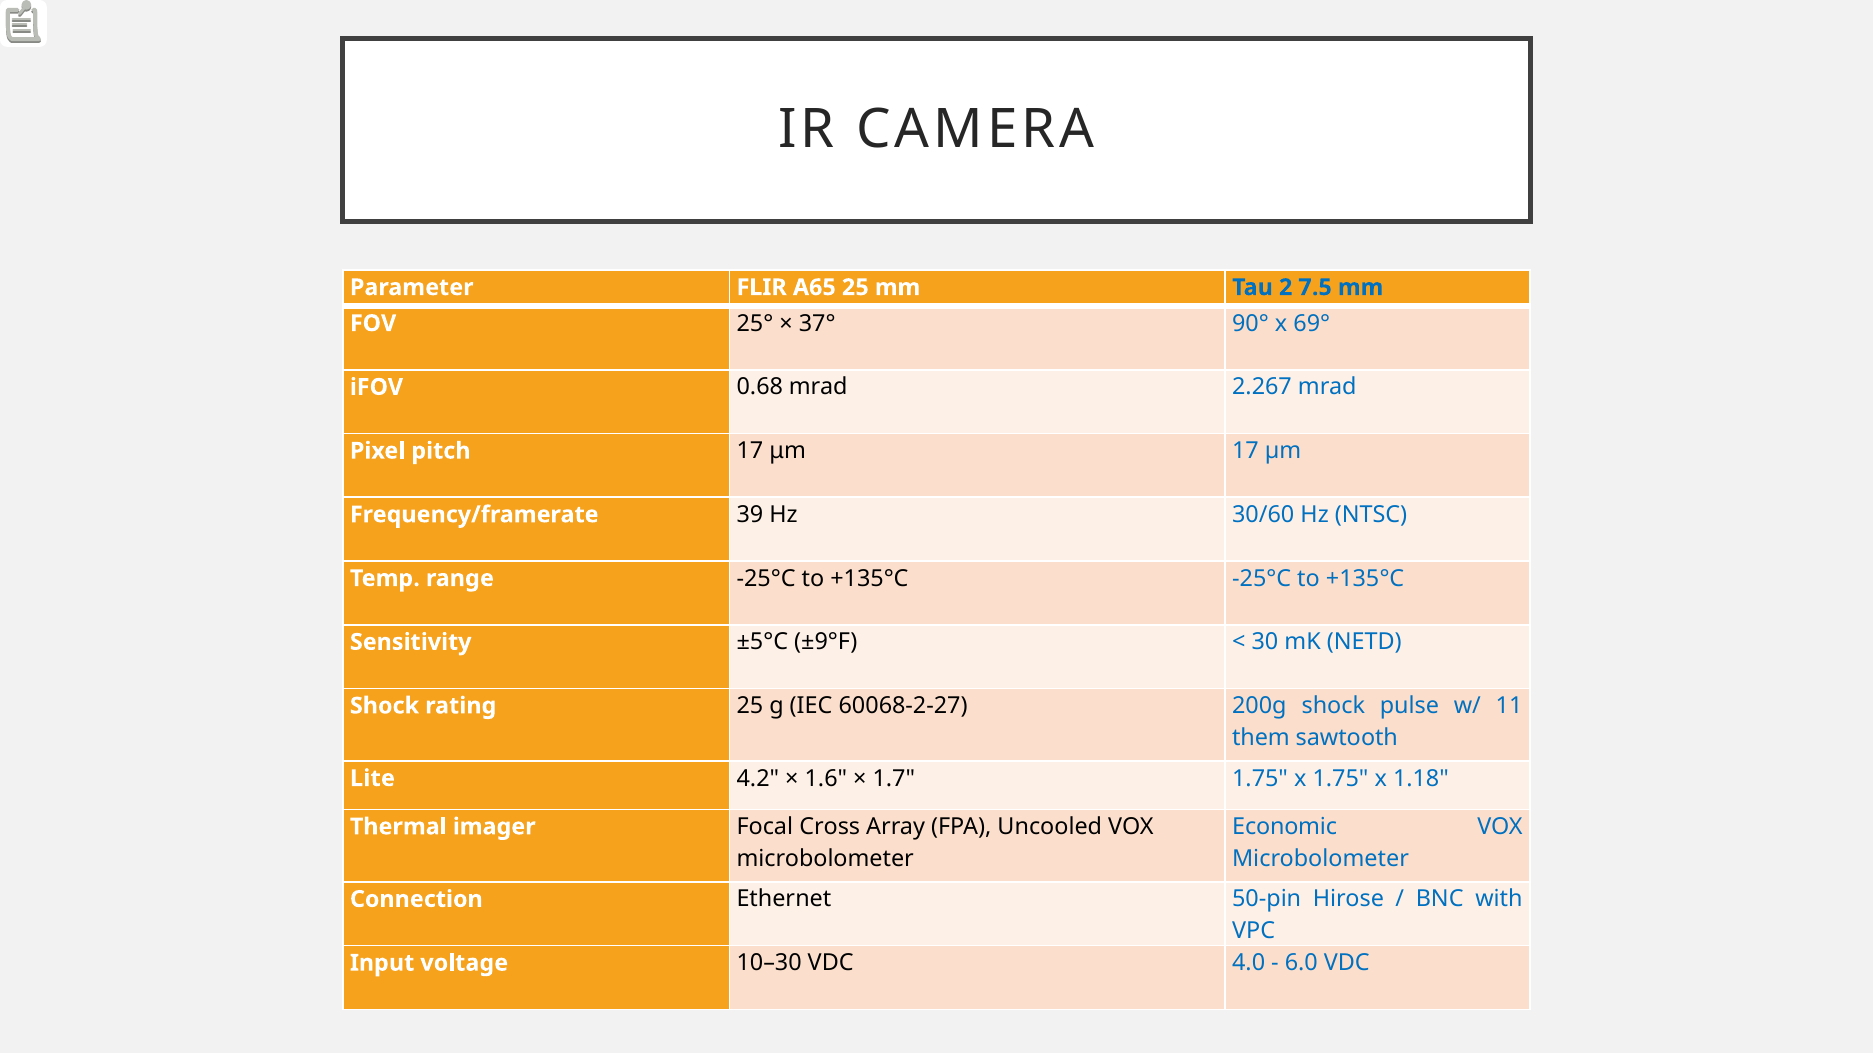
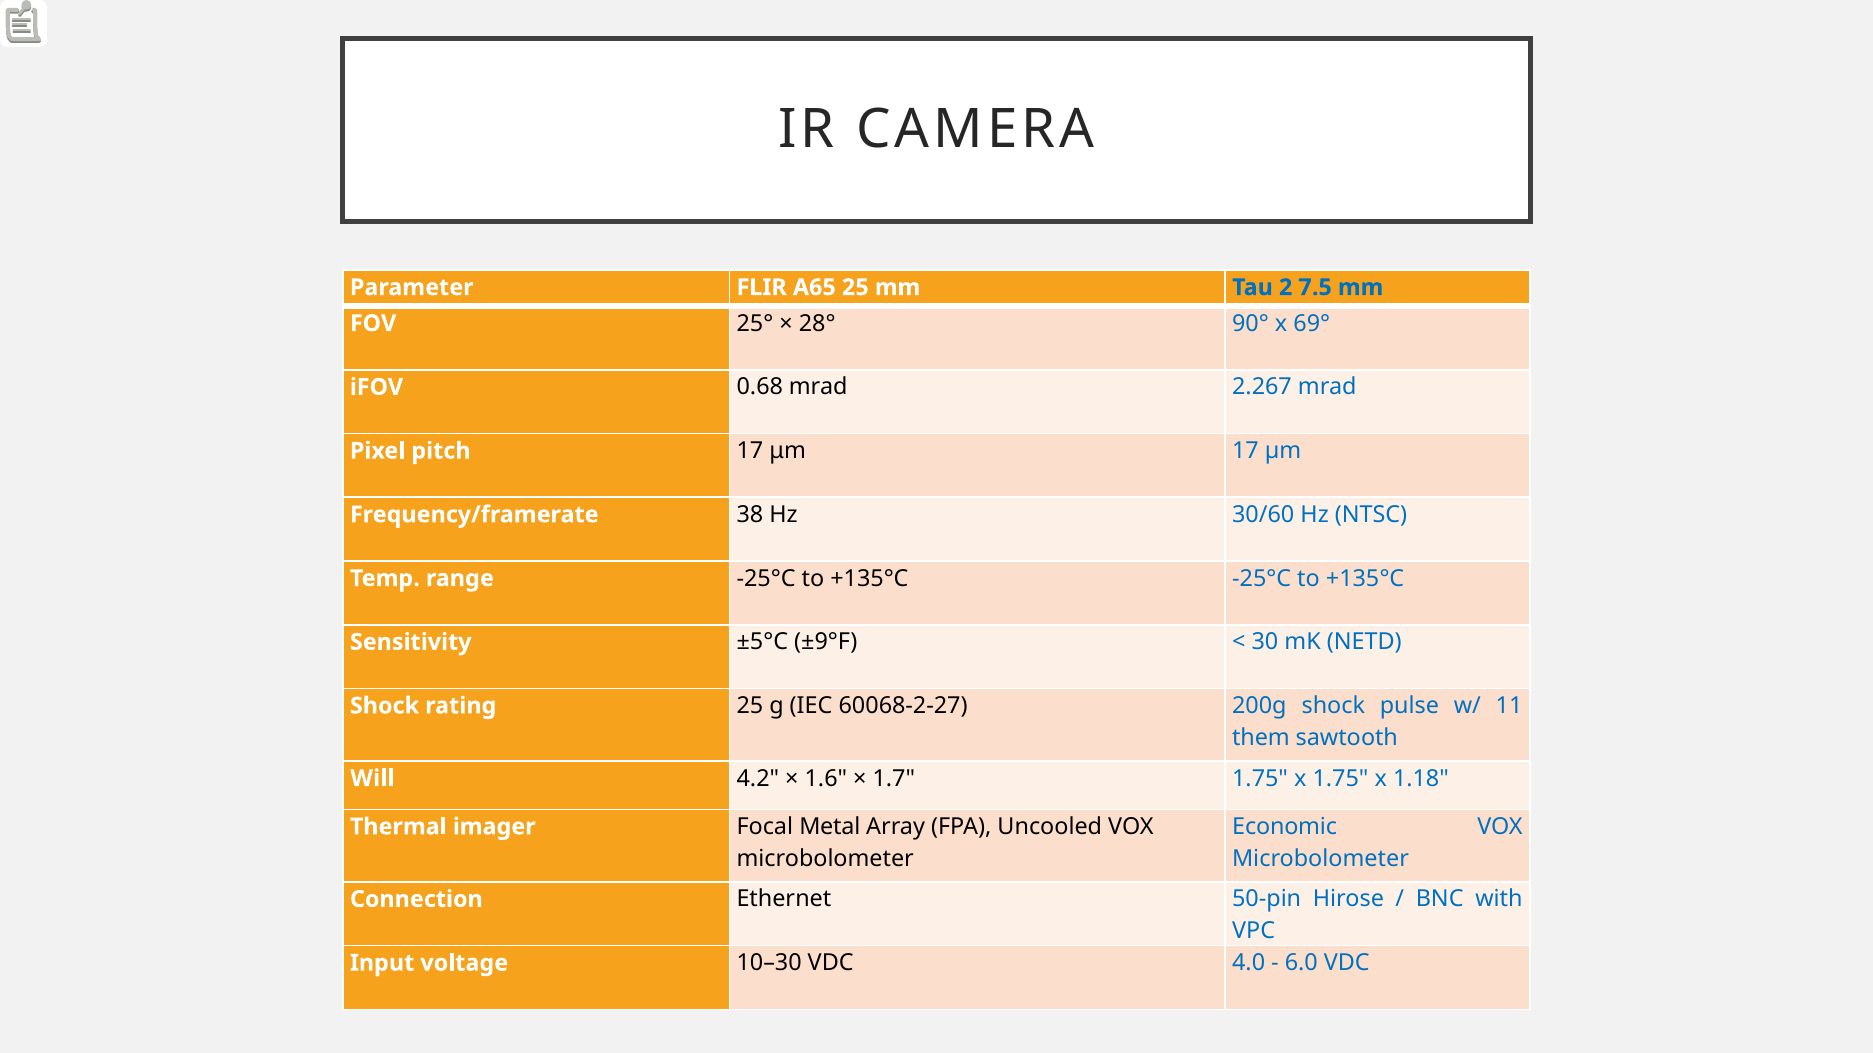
37°: 37° -> 28°
39: 39 -> 38
Lite: Lite -> Will
Cross: Cross -> Metal
